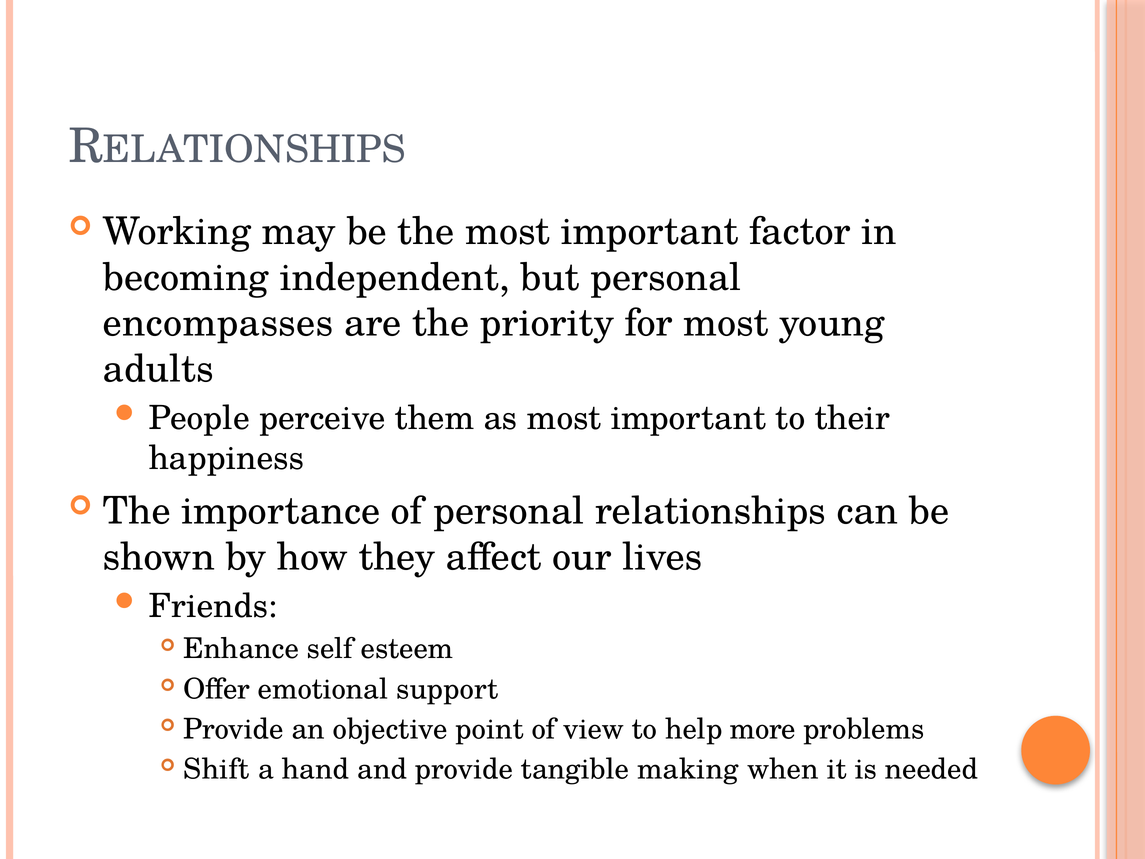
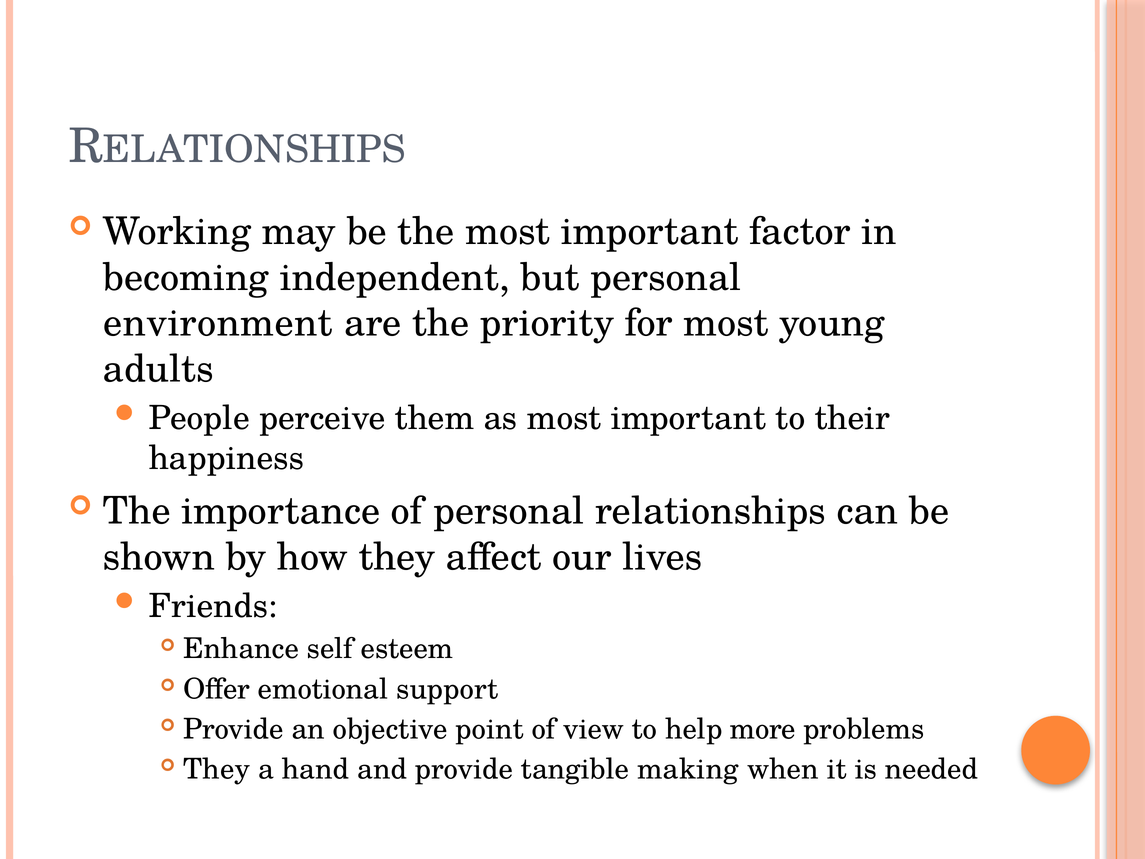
encompasses: encompasses -> environment
Shift at (216, 769): Shift -> They
